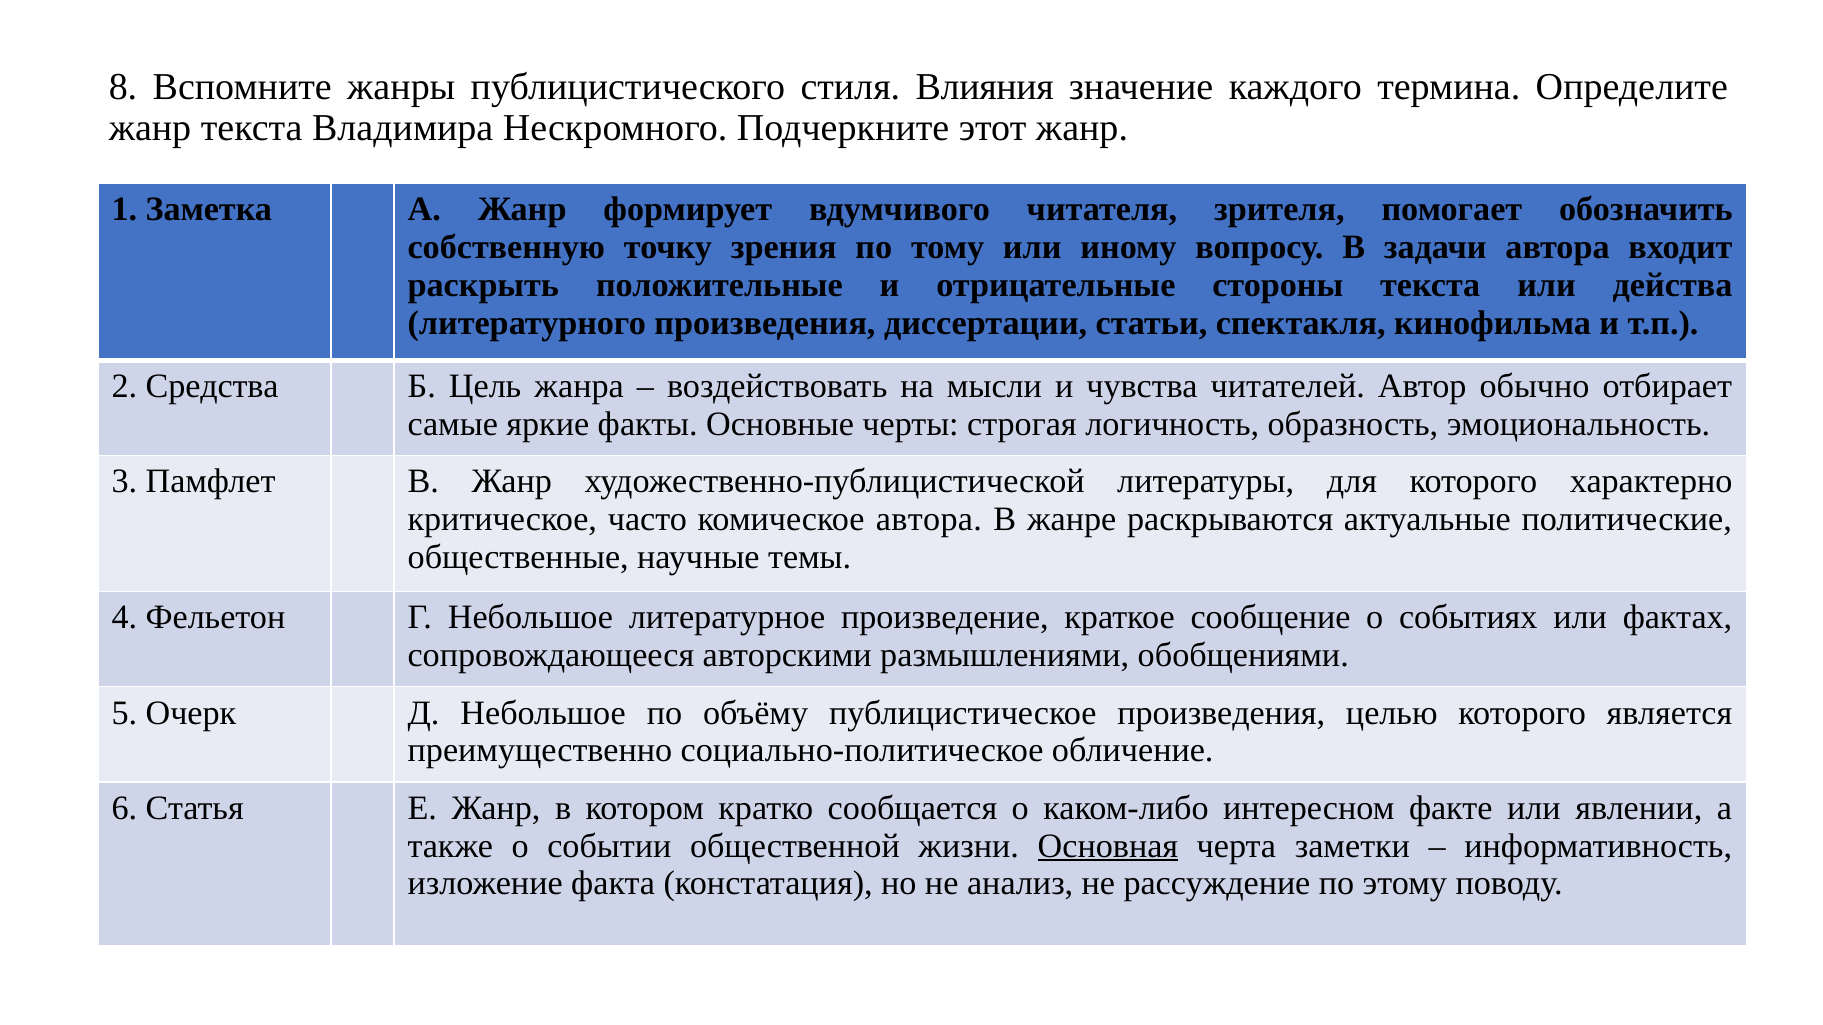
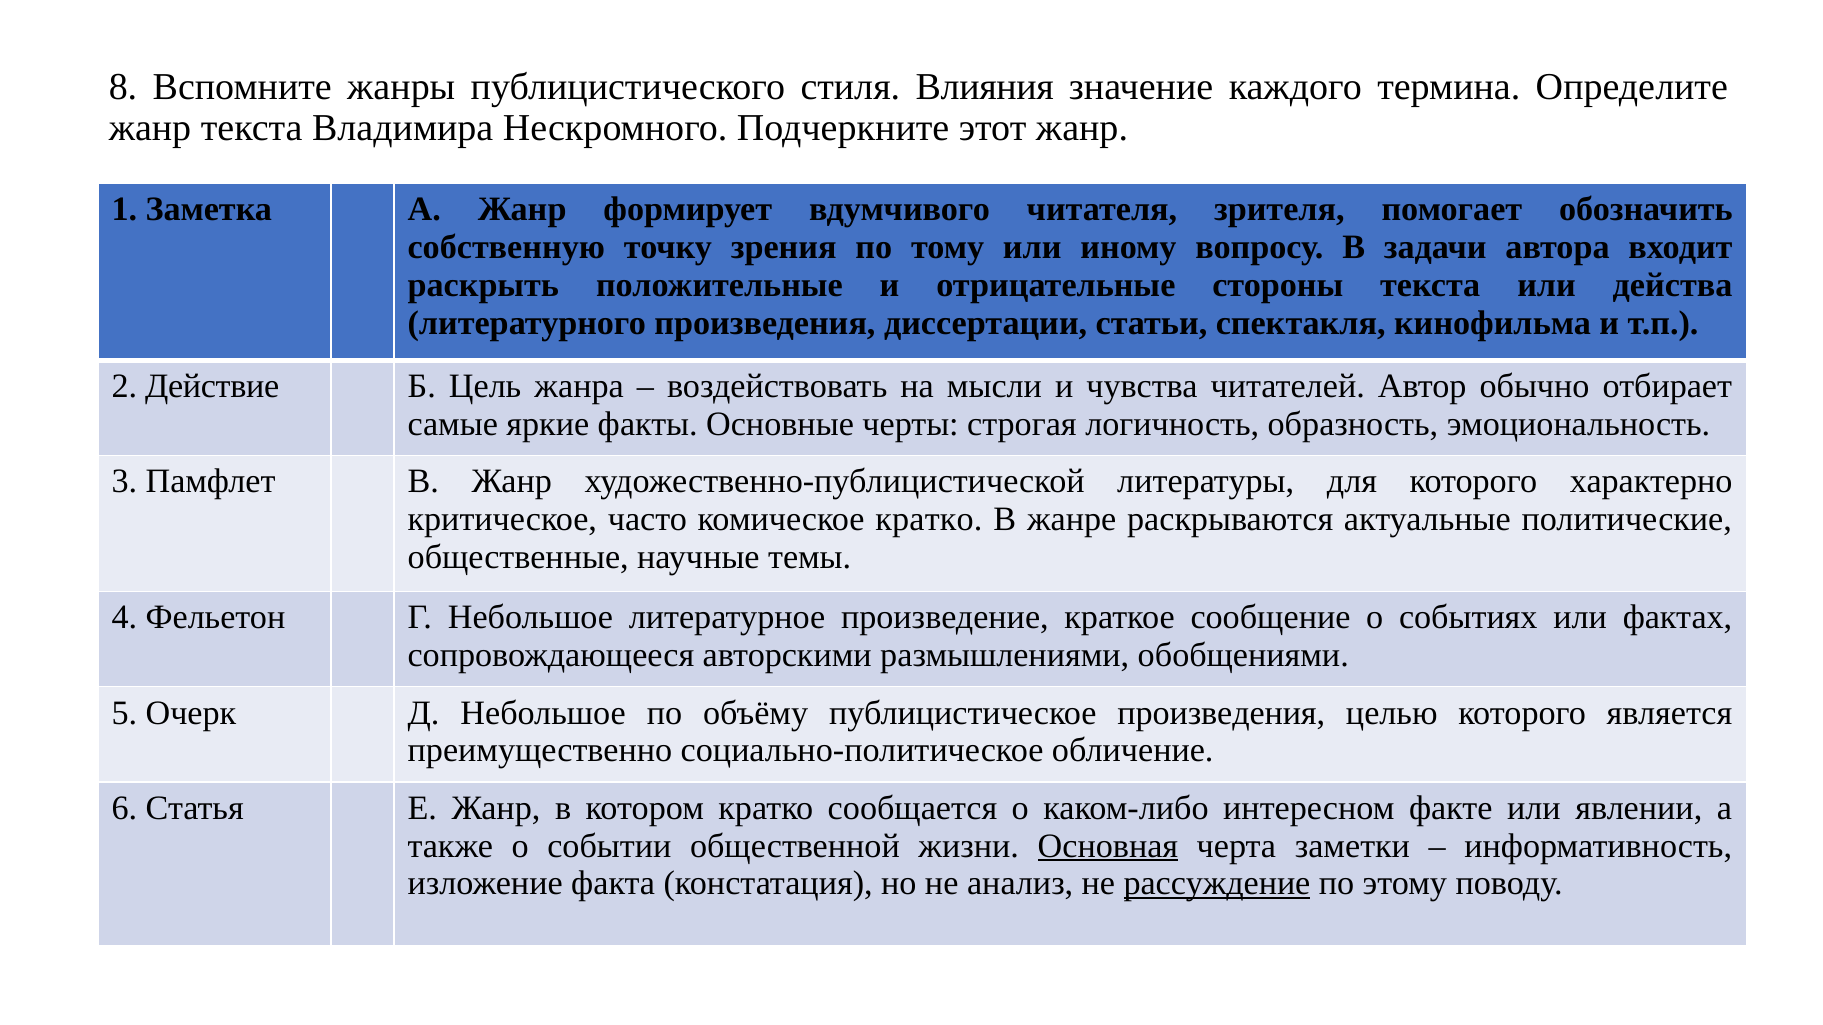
Средства: Средства -> Действие
комическое автора: автора -> кратко
рассуждение underline: none -> present
